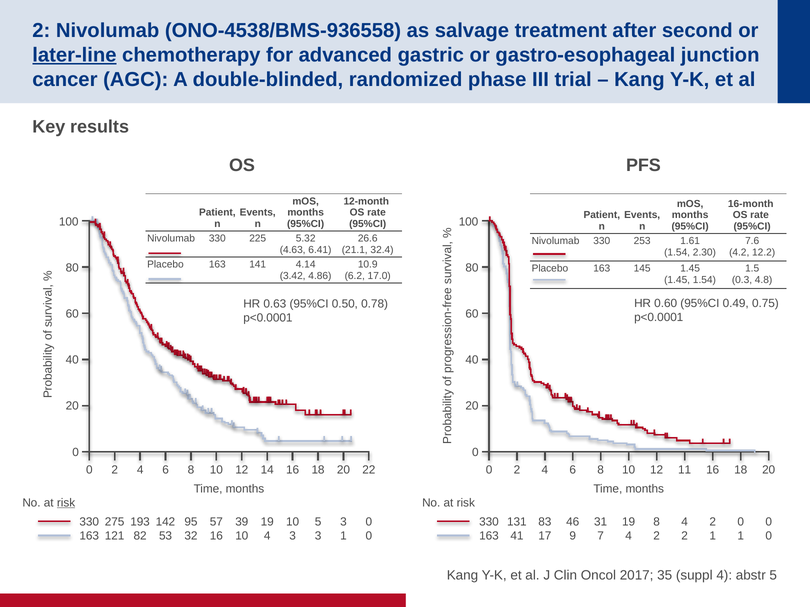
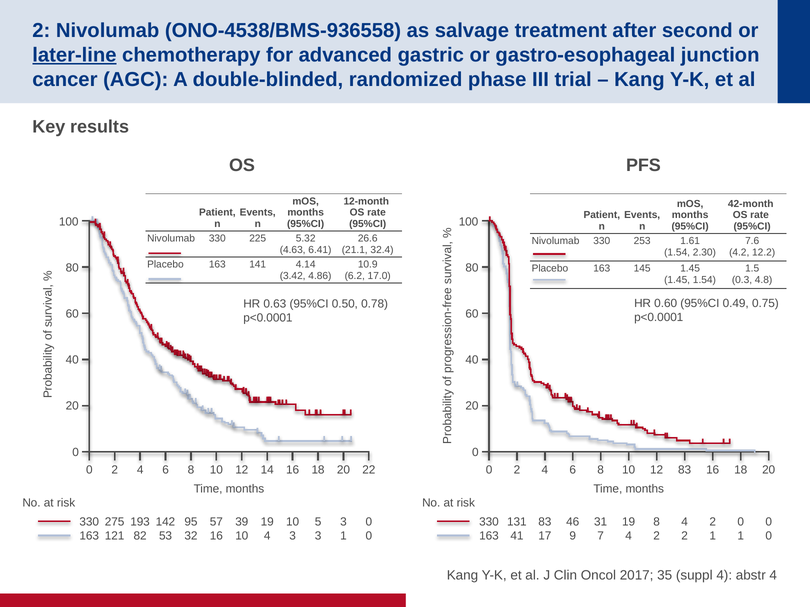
16-month: 16-month -> 42-month
12 11: 11 -> 83
risk at (66, 503) underline: present -> none
abstr 5: 5 -> 4
